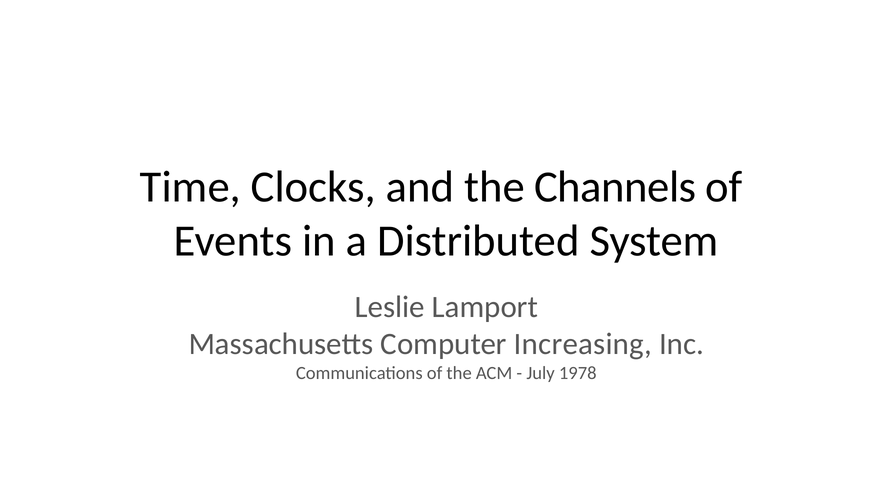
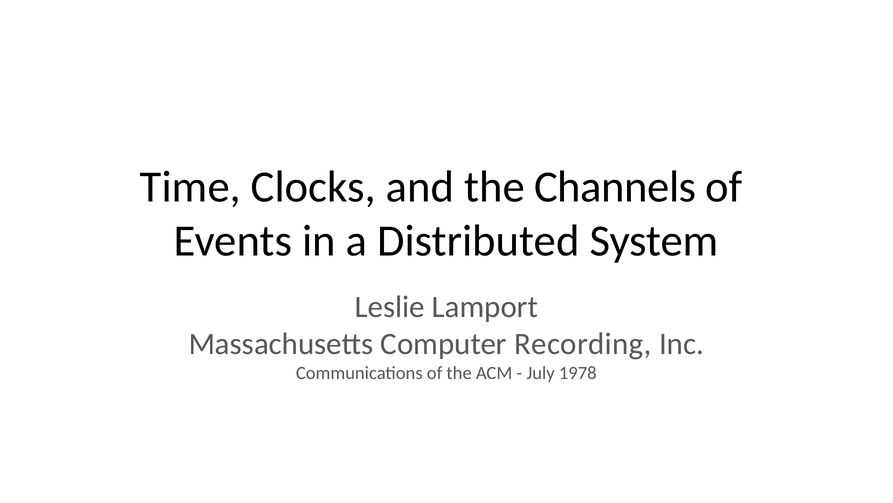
Increasing: Increasing -> Recording
